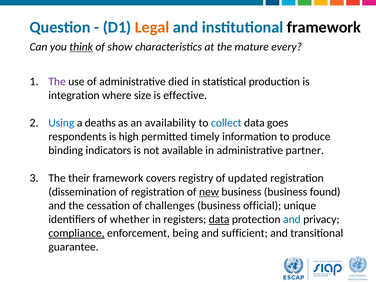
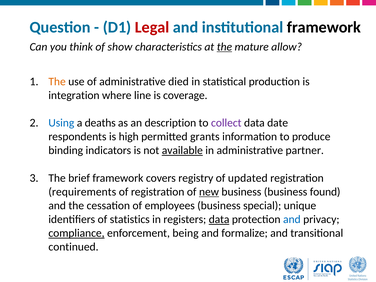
Legal colour: orange -> red
think underline: present -> none
the at (224, 47) underline: none -> present
every: every -> allow
The at (57, 82) colour: purple -> orange
size: size -> line
effective: effective -> coverage
availability: availability -> description
collect colour: blue -> purple
goes: goes -> date
timely: timely -> grants
available underline: none -> present
their: their -> brief
dissemination: dissemination -> requirements
challenges: challenges -> employees
official: official -> special
whether: whether -> statistics
sufficient: sufficient -> formalize
guarantee: guarantee -> continued
